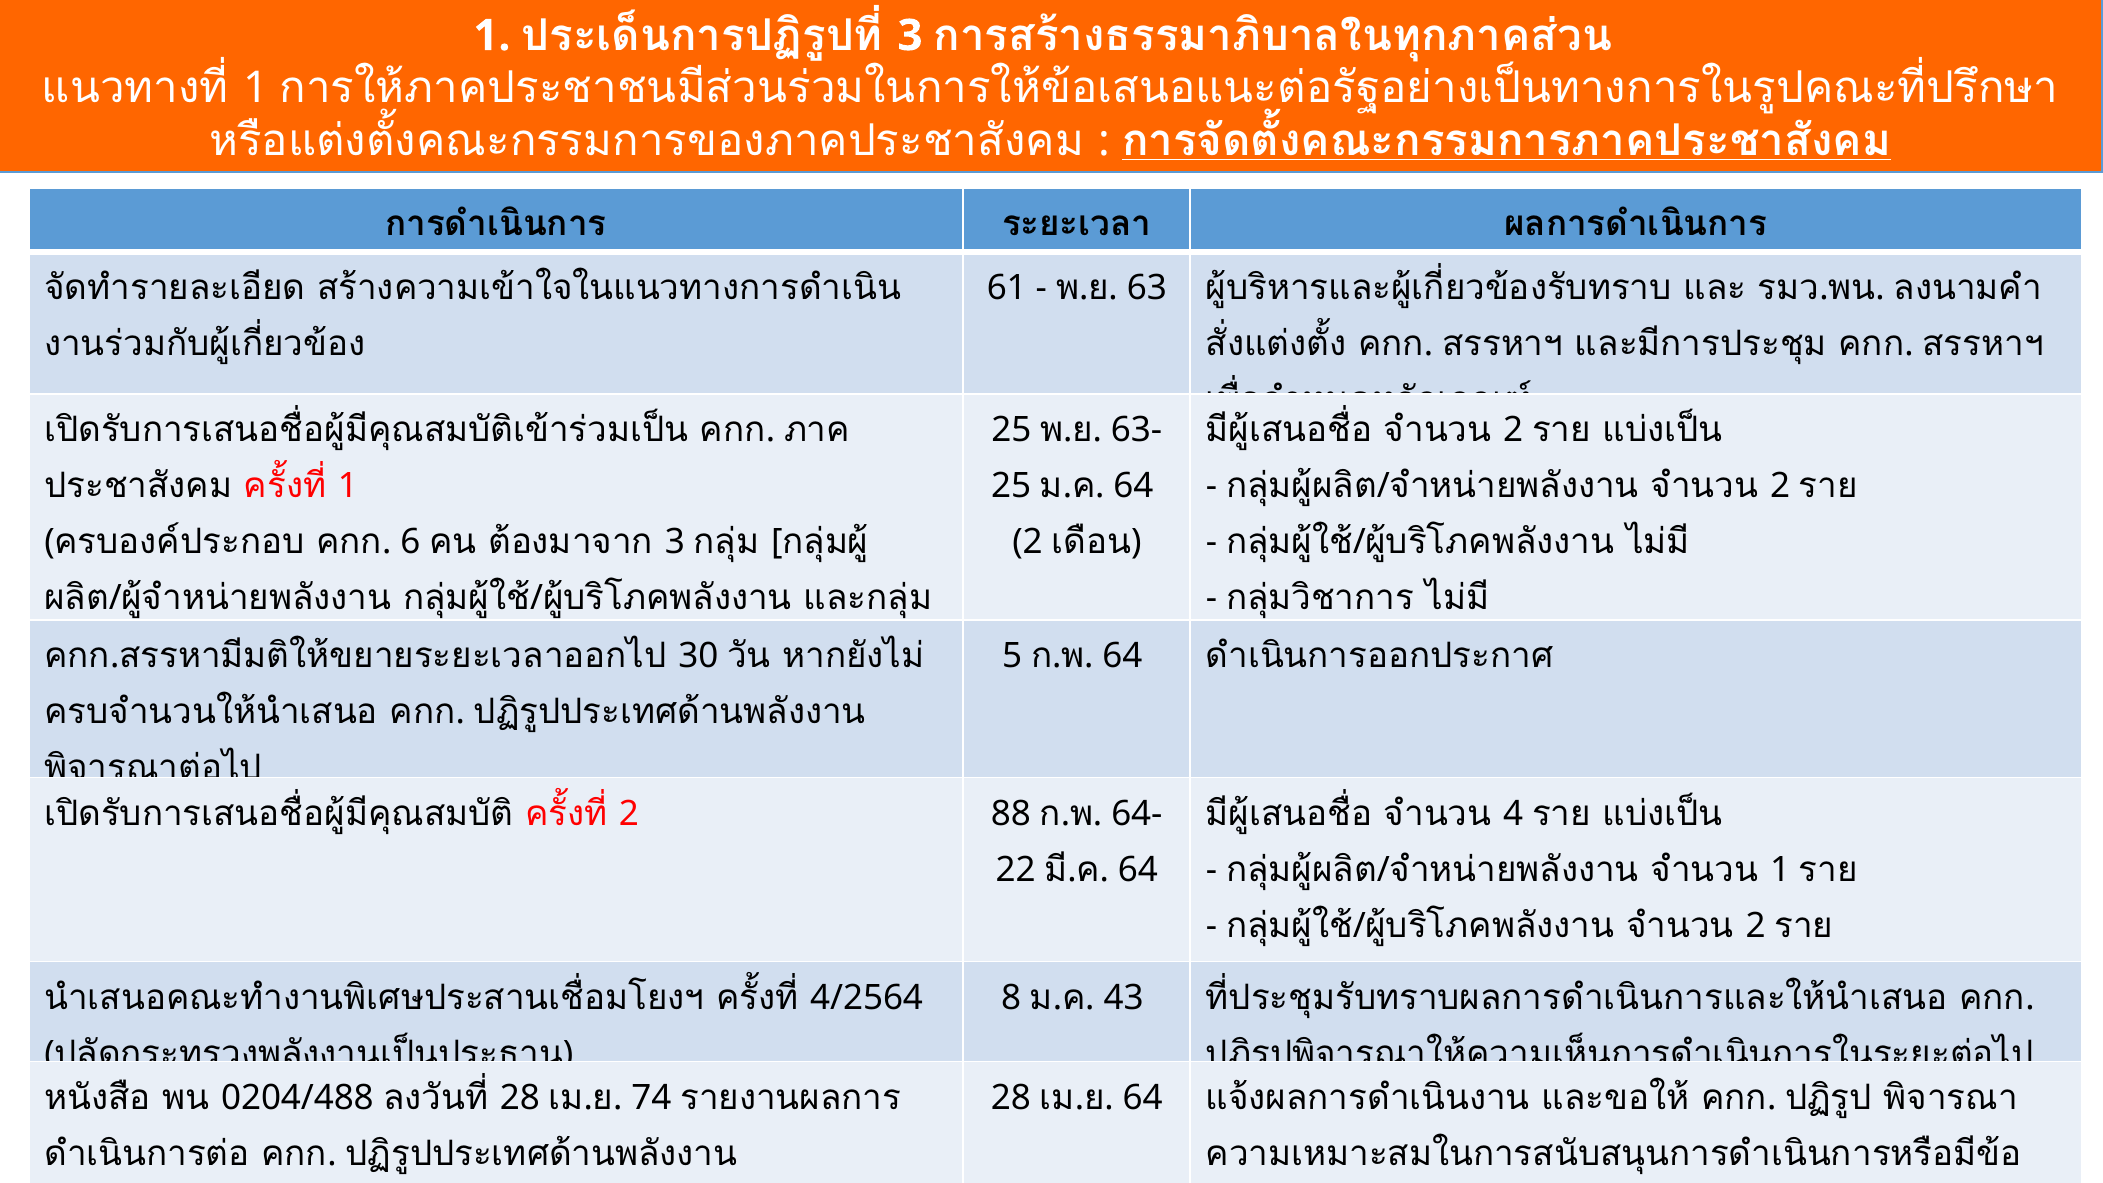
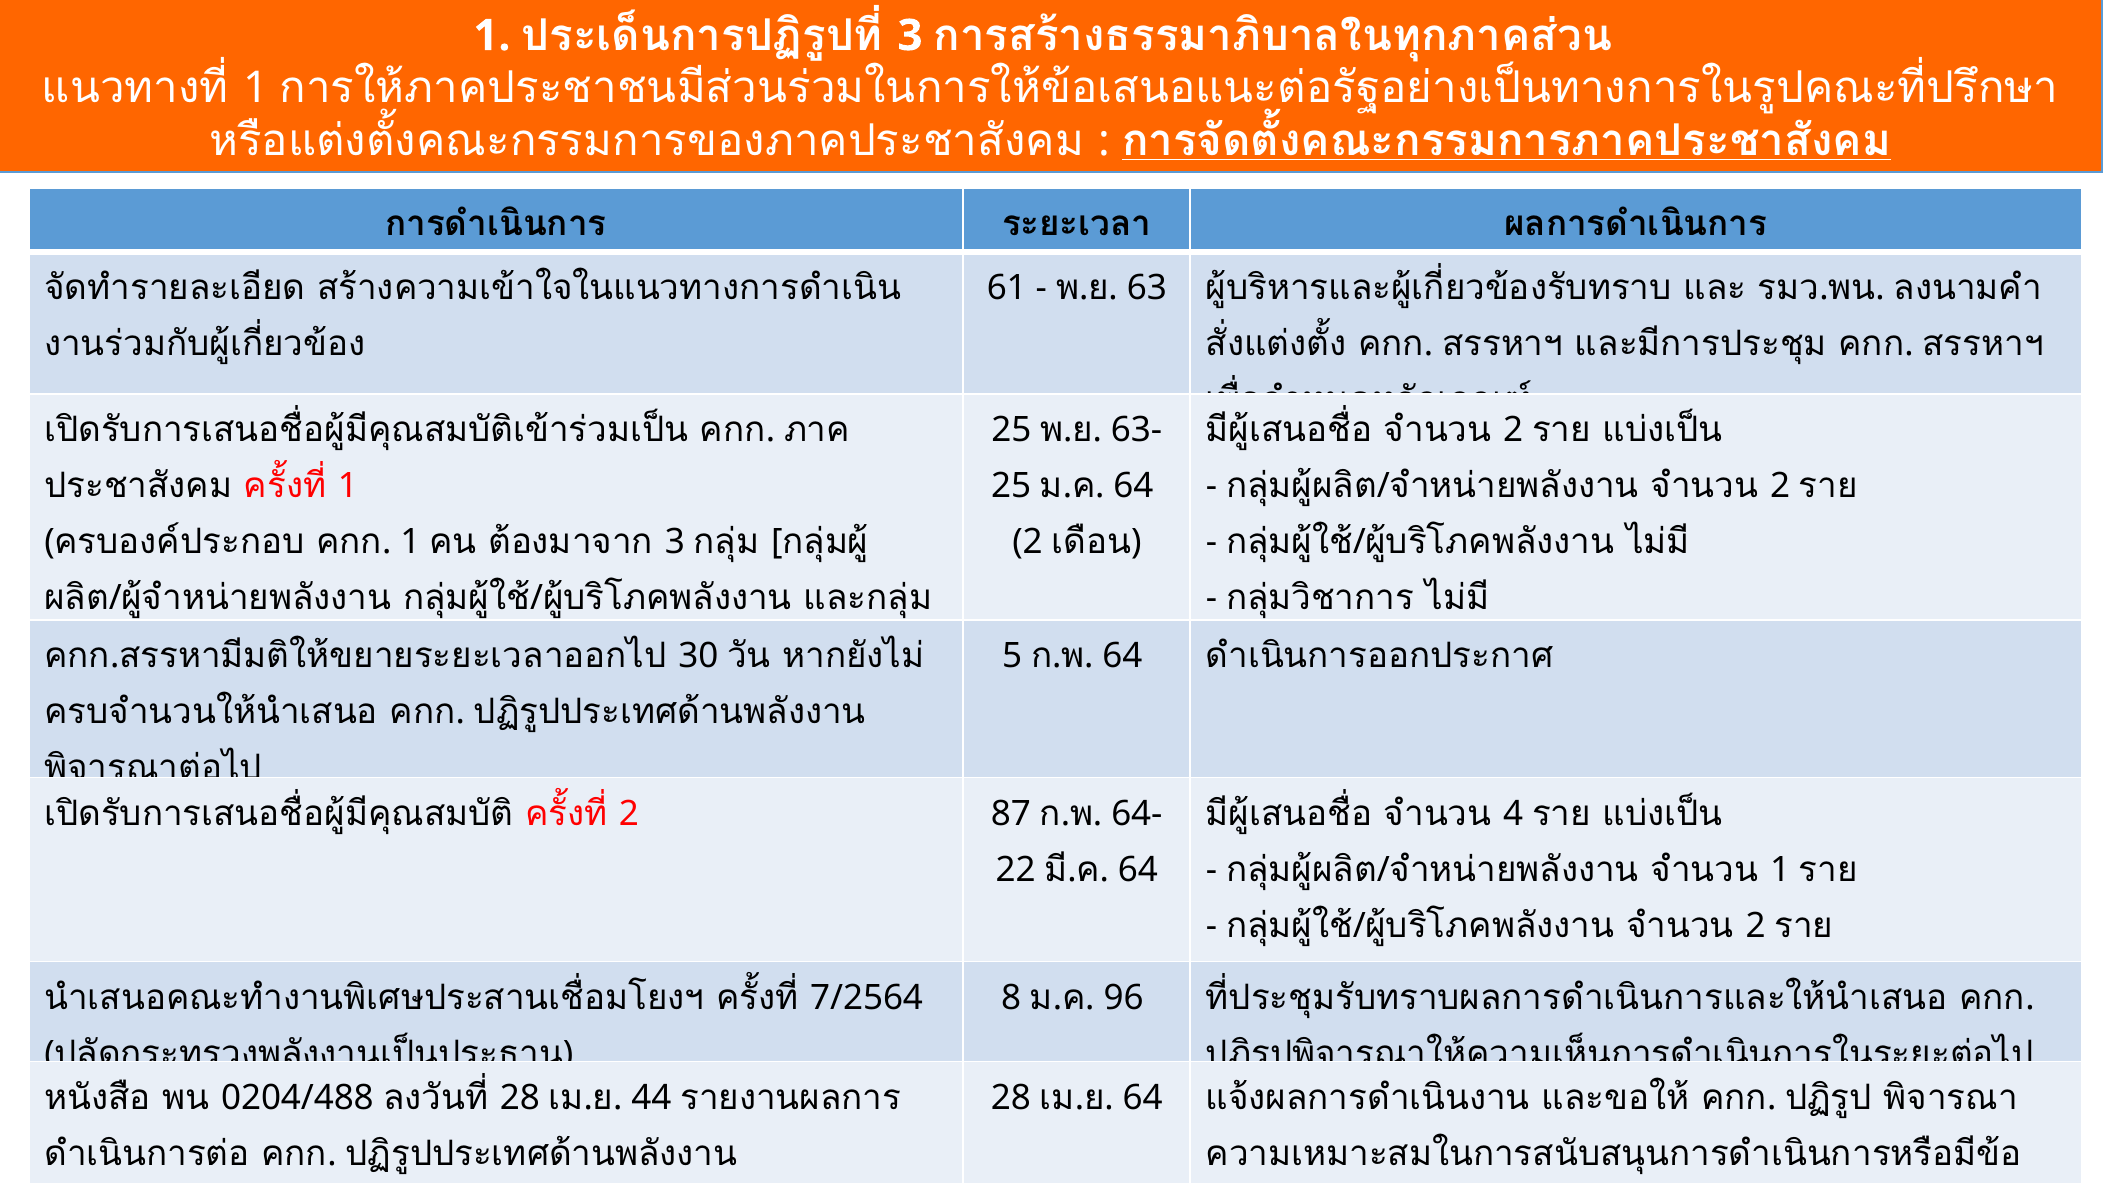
6 at (410, 542): 6 -> 1
88: 88 -> 87
43: 43 -> 96
4/2564: 4/2564 -> 7/2564
74: 74 -> 44
